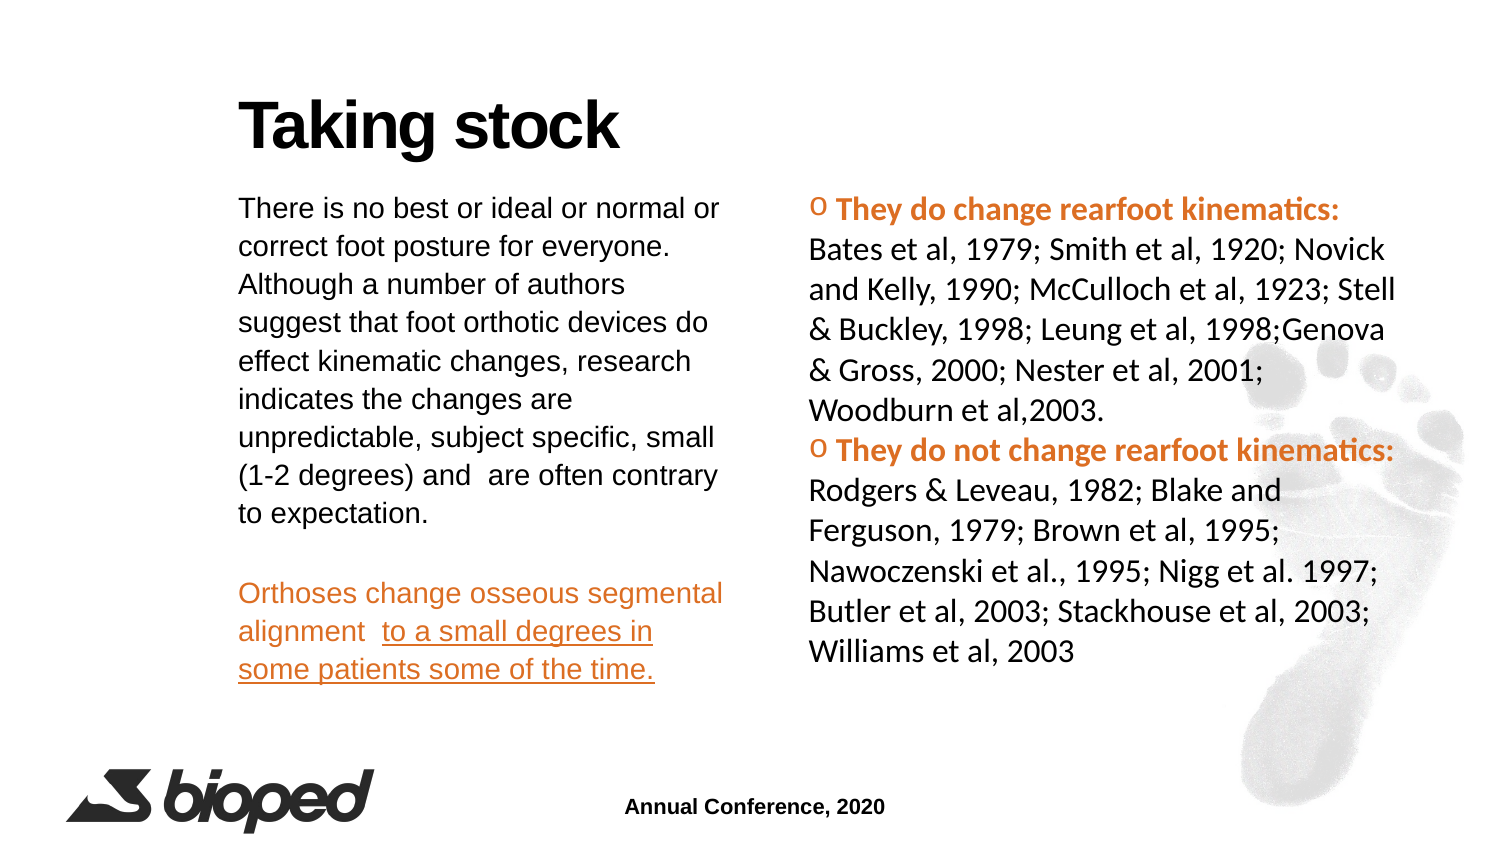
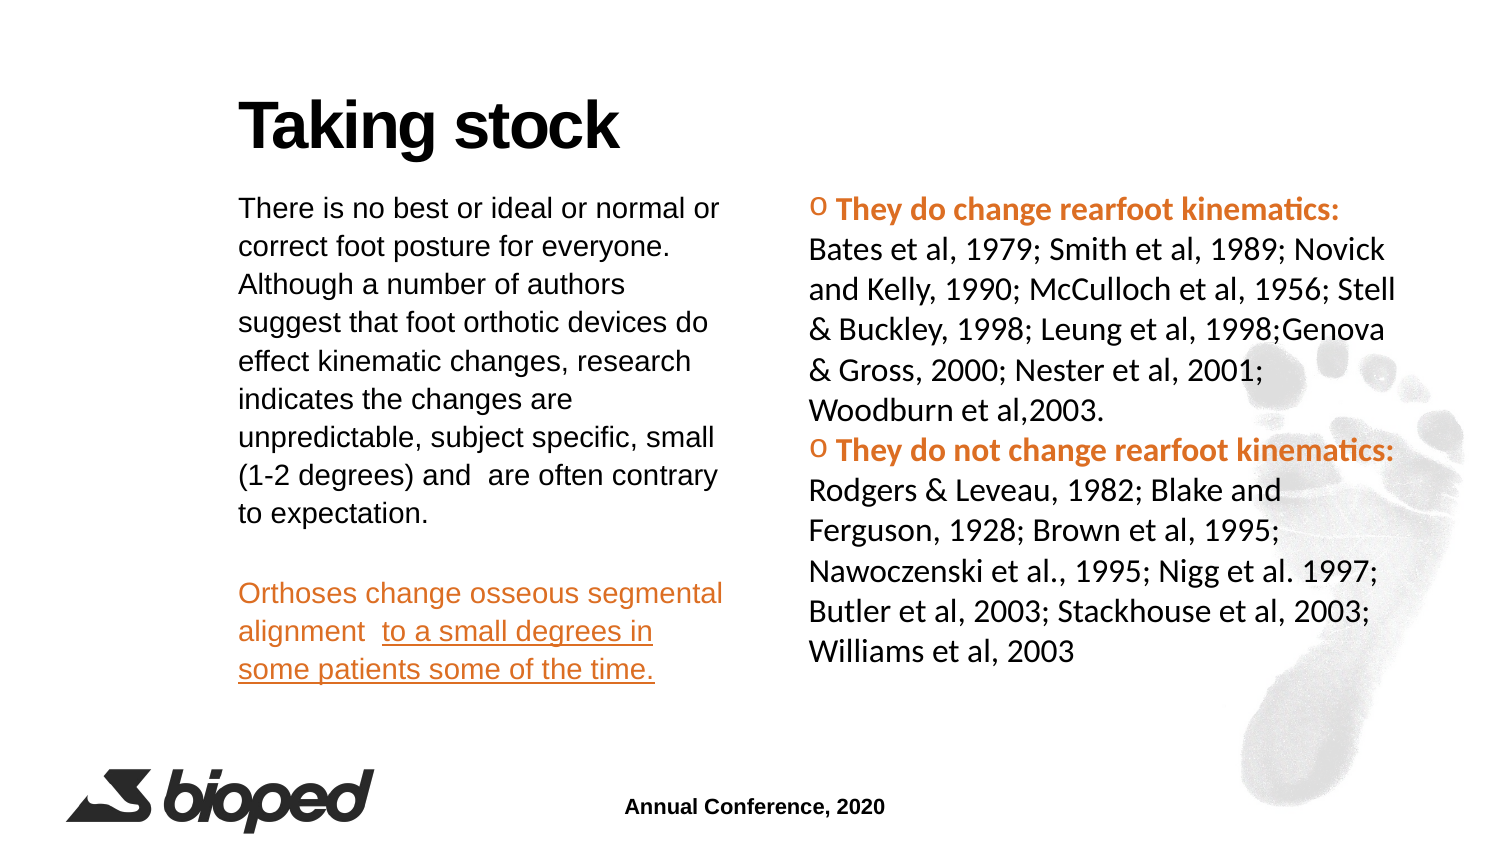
1920: 1920 -> 1989
1923: 1923 -> 1956
Ferguson 1979: 1979 -> 1928
